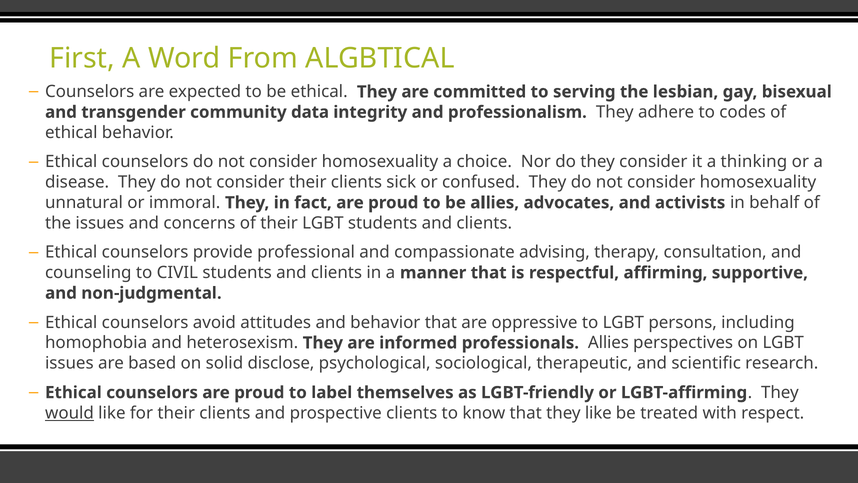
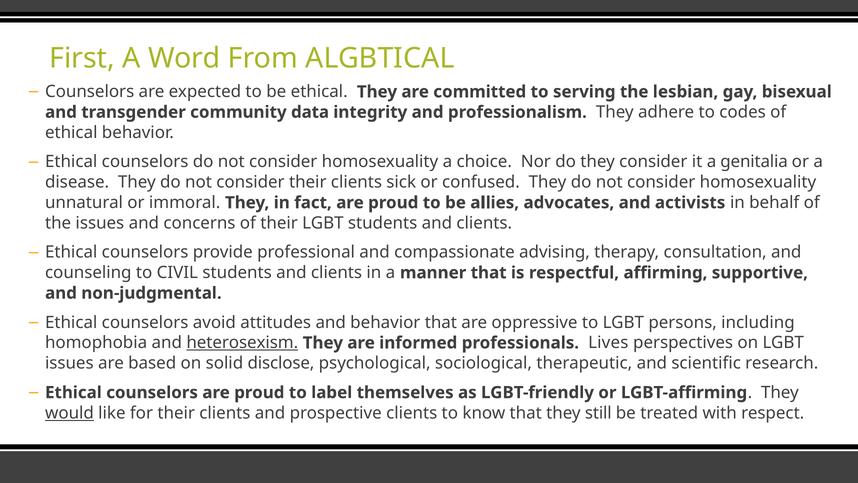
thinking: thinking -> genitalia
heterosexism underline: none -> present
professionals Allies: Allies -> Lives
they like: like -> still
